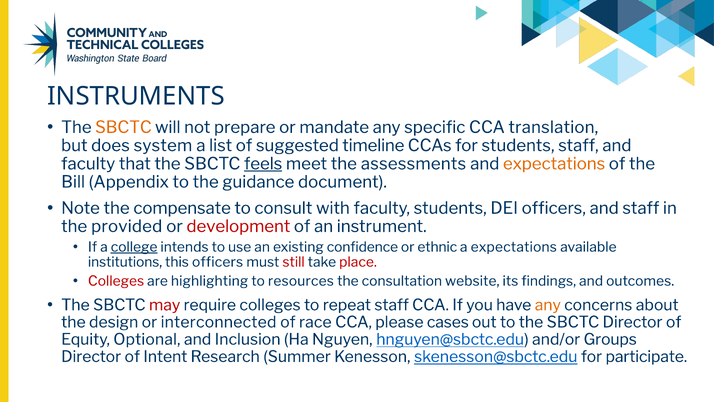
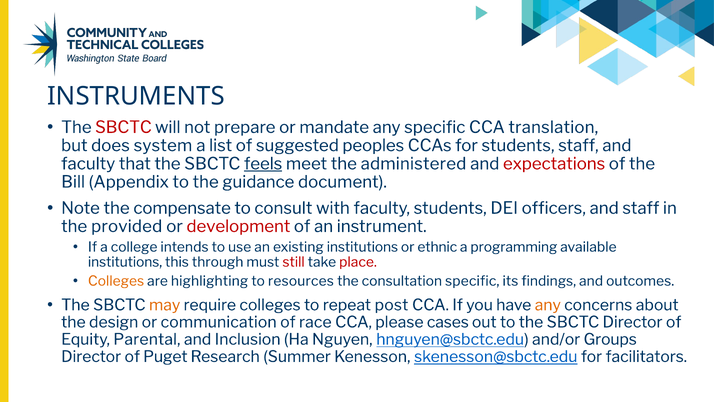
SBCTC at (123, 127) colour: orange -> red
timeline: timeline -> peoples
assessments: assessments -> administered
expectations at (554, 164) colour: orange -> red
college underline: present -> none
existing confidence: confidence -> institutions
a expectations: expectations -> programming
this officers: officers -> through
Colleges at (116, 281) colour: red -> orange
consultation website: website -> specific
may colour: red -> orange
repeat staff: staff -> post
interconnected: interconnected -> communication
Optional: Optional -> Parental
Intent: Intent -> Puget
participate: participate -> facilitators
